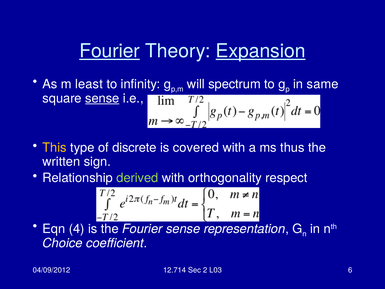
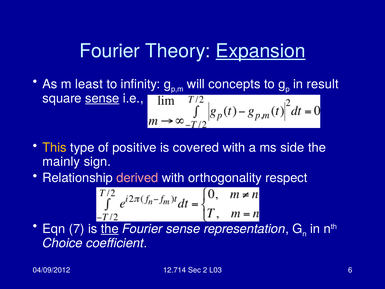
Fourier at (110, 51) underline: present -> none
spectrum: spectrum -> concepts
same: same -> result
discrete: discrete -> positive
thus: thus -> side
written: written -> mainly
derived colour: light green -> pink
4: 4 -> 7
the at (110, 229) underline: none -> present
